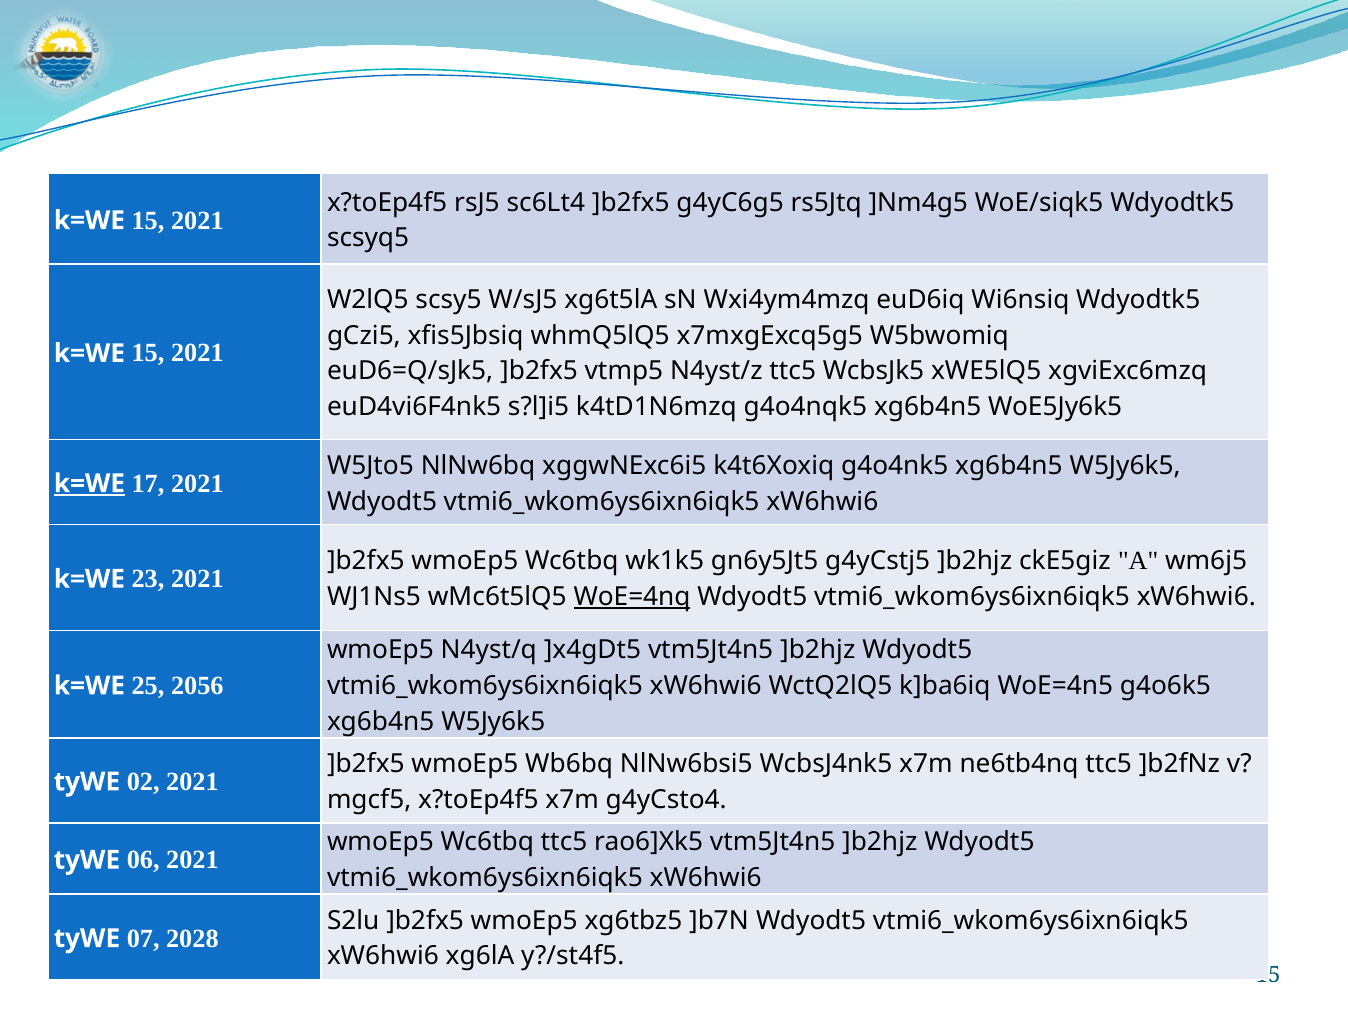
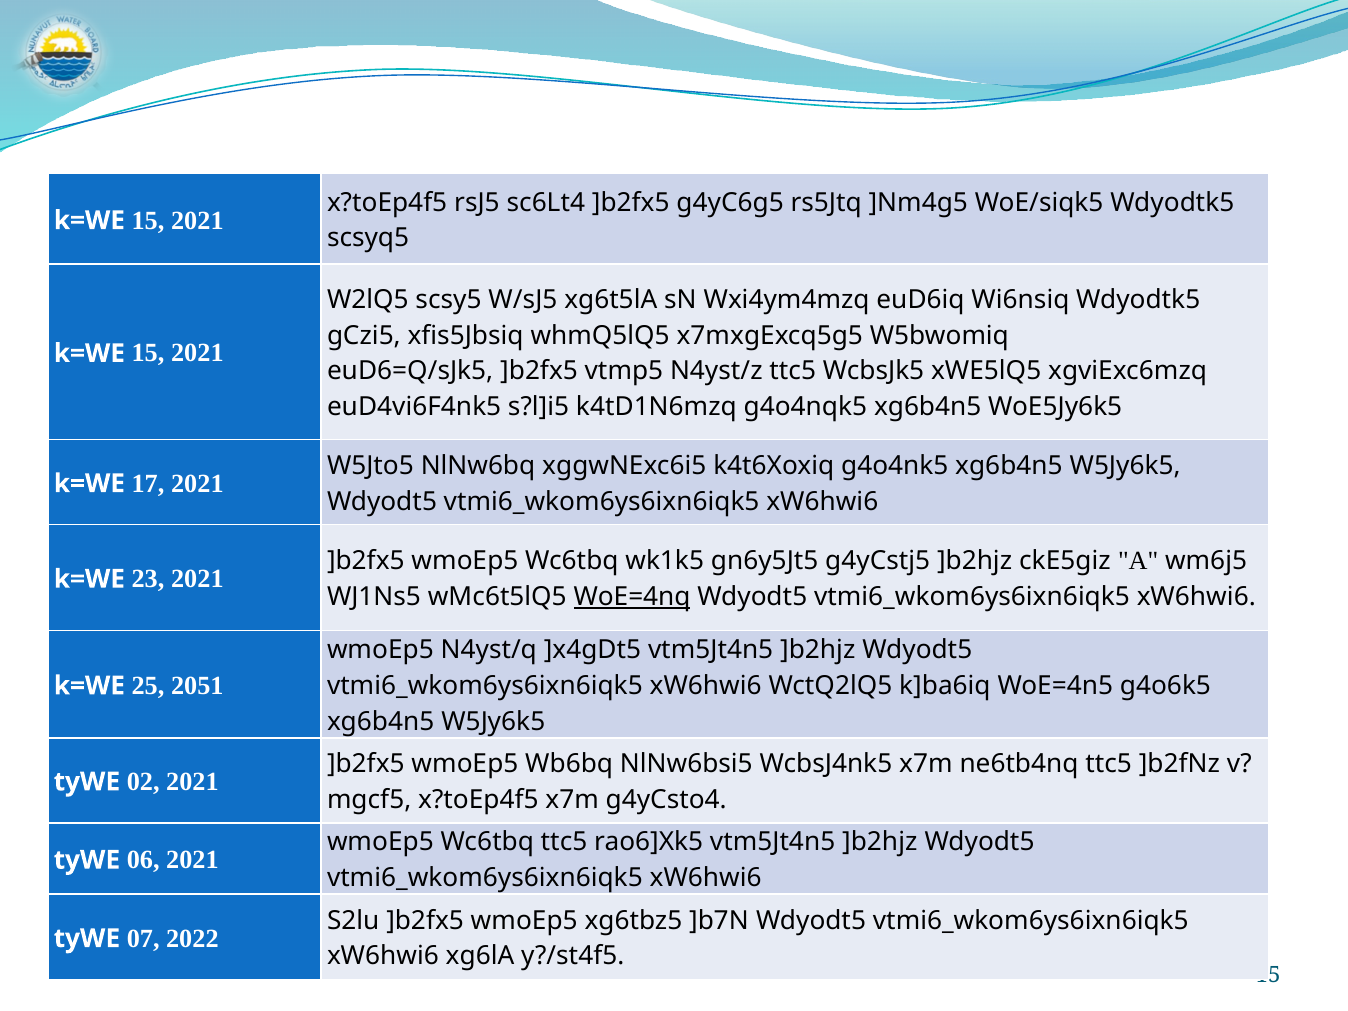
k=WE at (89, 484) underline: present -> none
2056: 2056 -> 2051
2028: 2028 -> 2022
